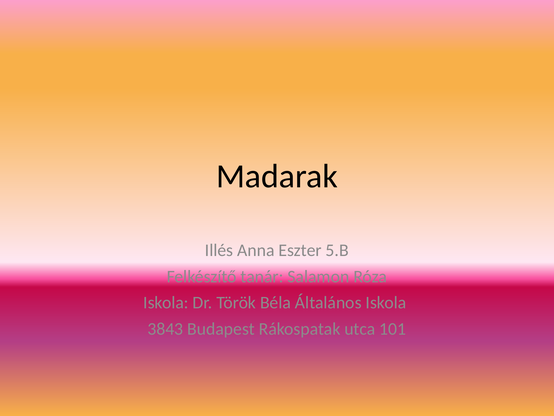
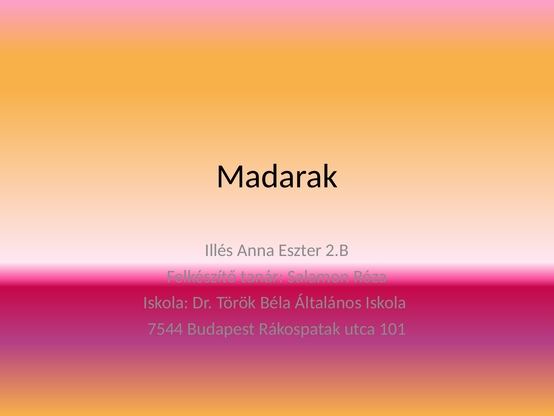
5.B: 5.B -> 2.B
3843: 3843 -> 7544
